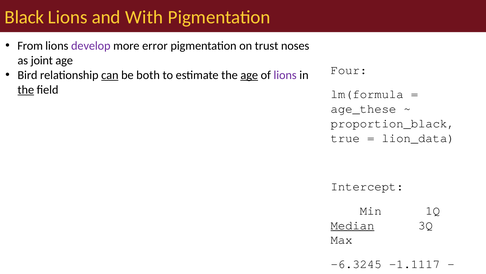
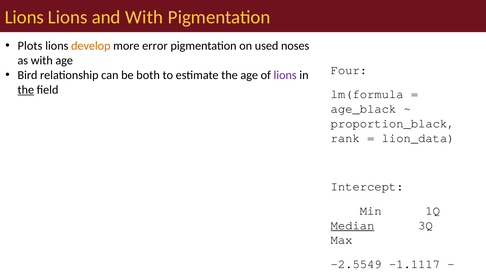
Black at (24, 17): Black -> Lions
From: From -> Plots
develop colour: purple -> orange
trust: trust -> used
as joint: joint -> with
can underline: present -> none
age at (249, 75) underline: present -> none
age_these: age_these -> age_black
true: true -> rank
-6.3245: -6.3245 -> -2.5549
